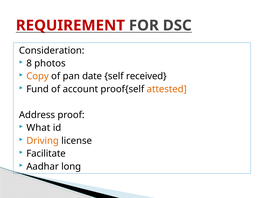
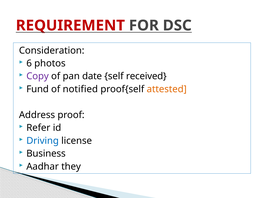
8: 8 -> 6
Copy colour: orange -> purple
account: account -> notified
What: What -> Refer
Driving colour: orange -> blue
Facilitate: Facilitate -> Business
long: long -> they
